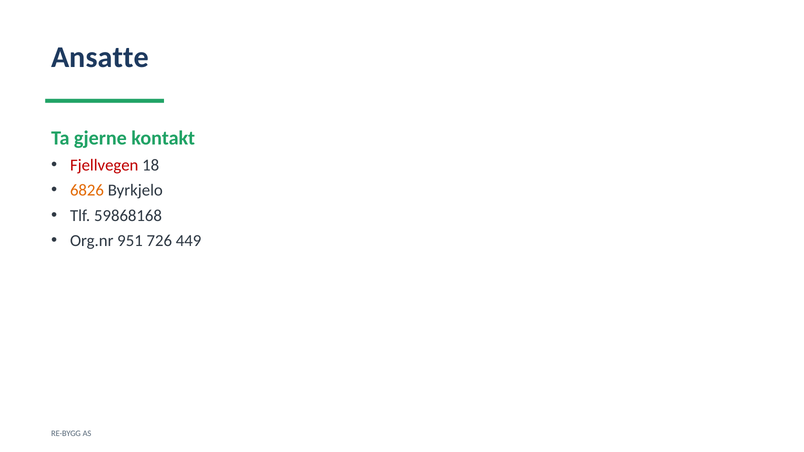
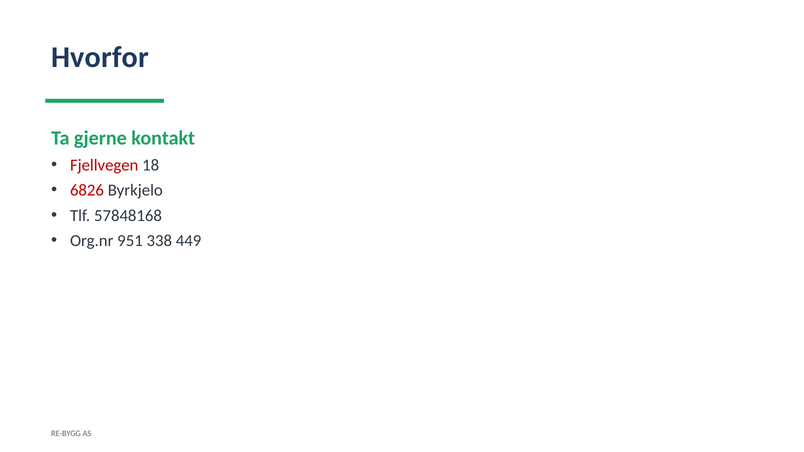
Ansatte: Ansatte -> Hvorfor
6826 colour: orange -> red
59868168: 59868168 -> 57848168
726: 726 -> 338
